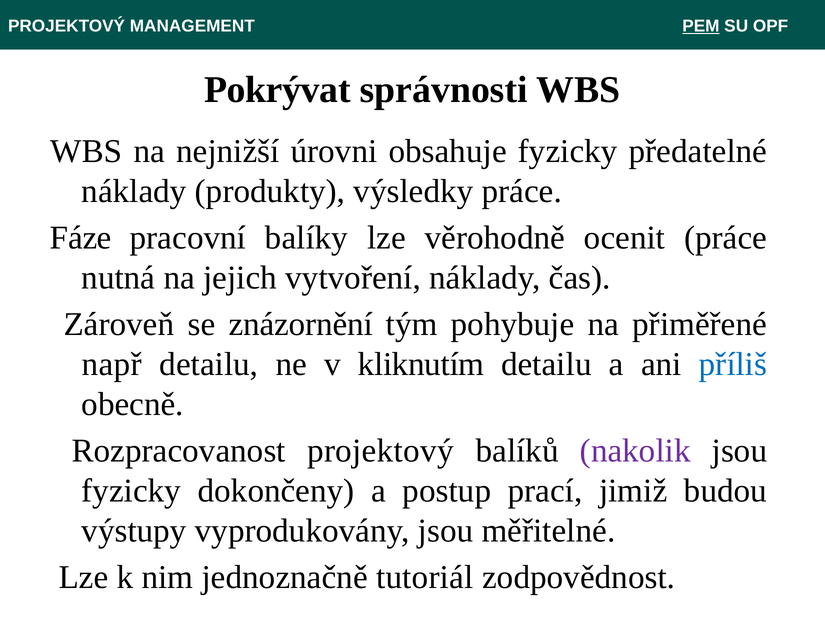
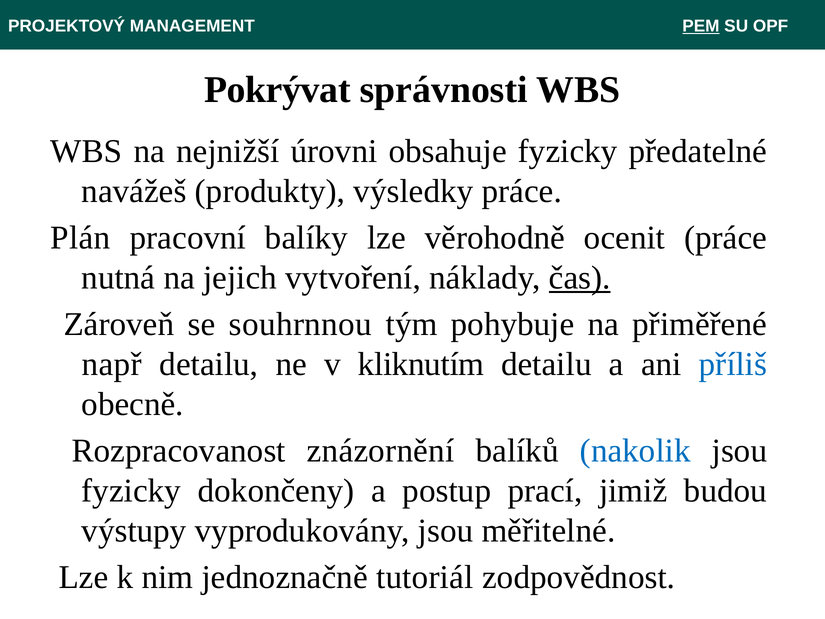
náklady at (134, 191): náklady -> navážeš
Fáze: Fáze -> Plán
čas underline: none -> present
znázornění: znázornění -> souhrnnou
Rozpracovanost projektový: projektový -> znázornění
nakolik colour: purple -> blue
